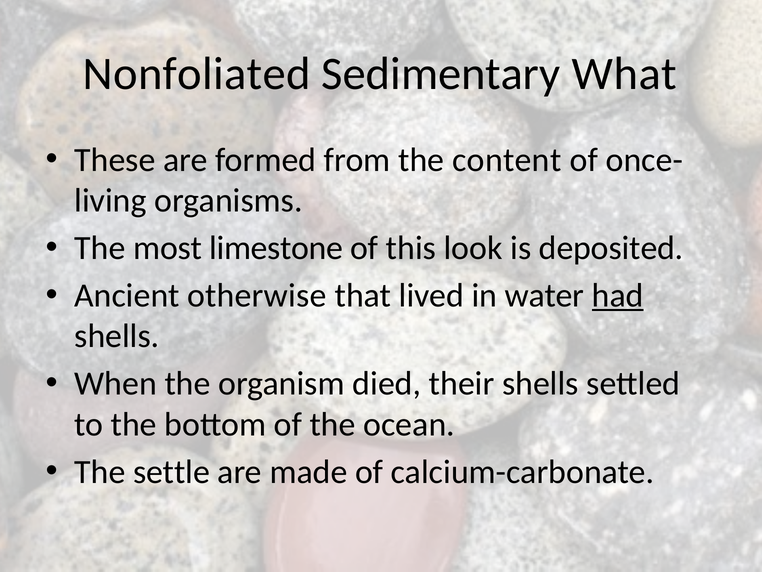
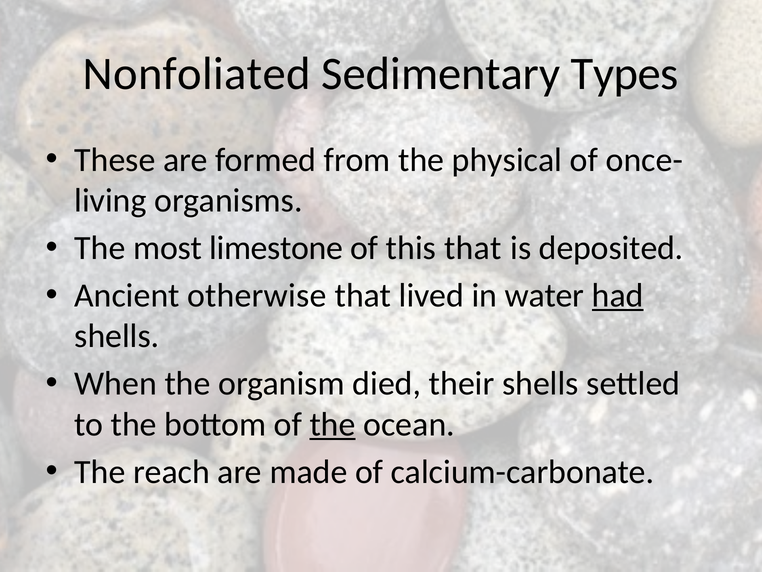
What: What -> Types
content: content -> physical
this look: look -> that
the at (333, 424) underline: none -> present
settle: settle -> reach
